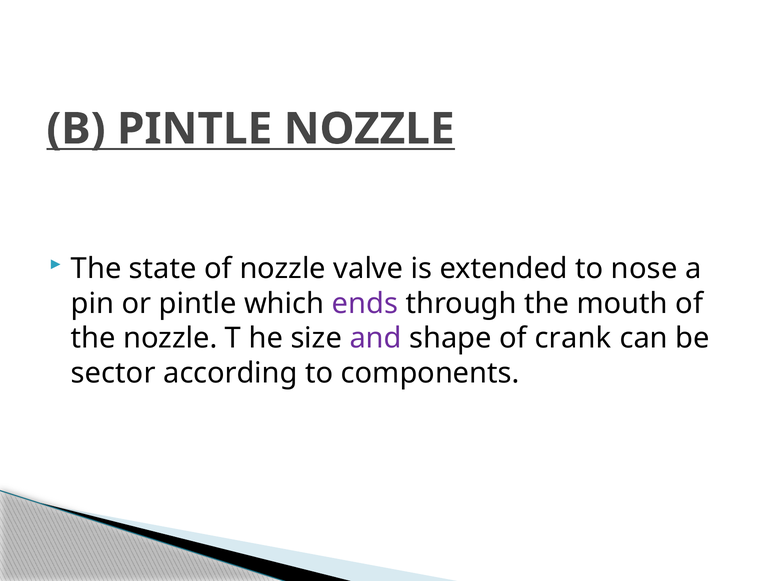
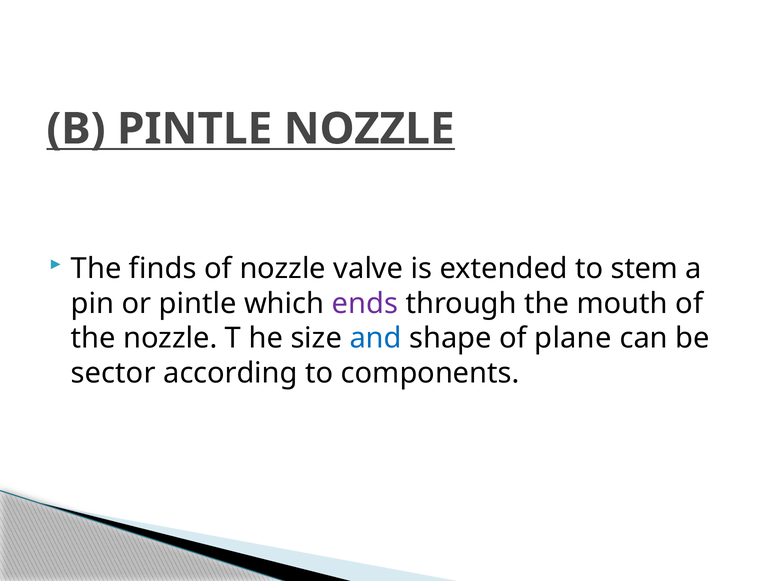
state: state -> finds
nose: nose -> stem
and colour: purple -> blue
crank: crank -> plane
